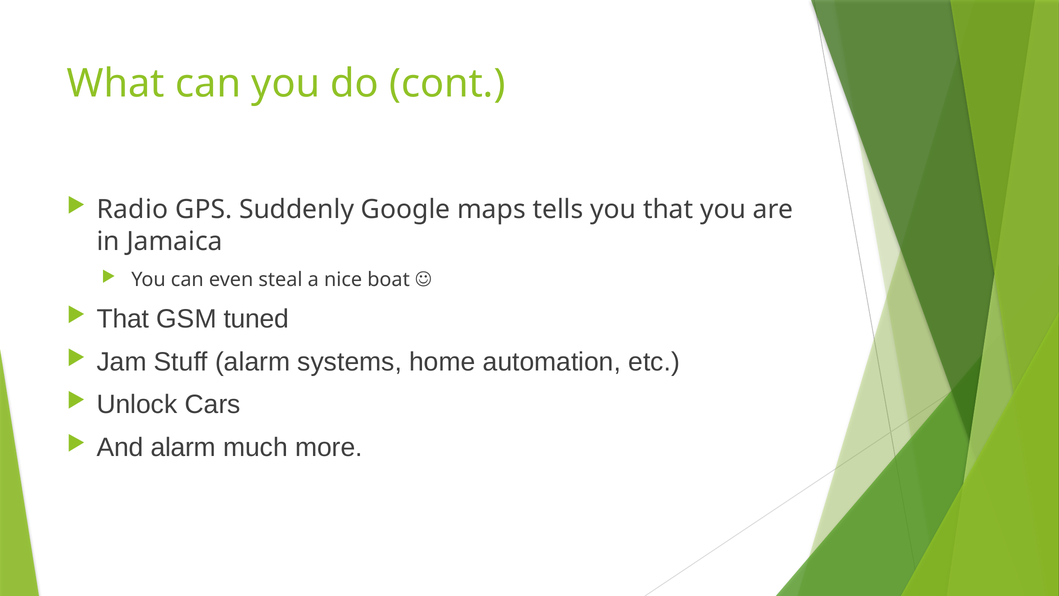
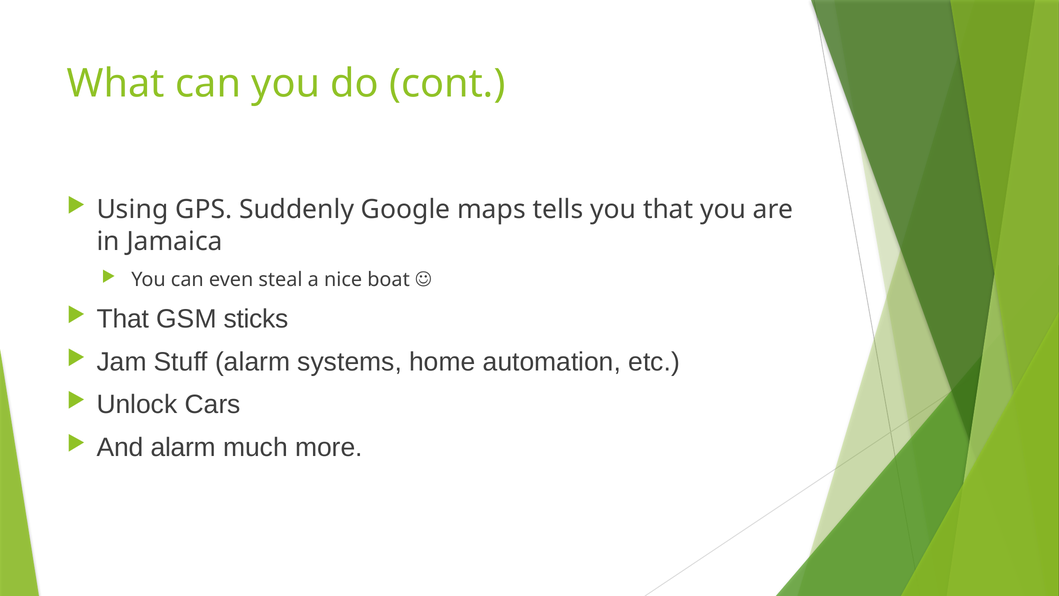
Radio: Radio -> Using
tuned: tuned -> sticks
